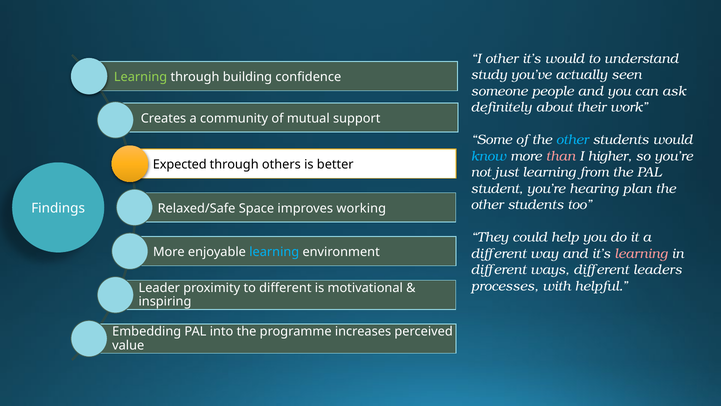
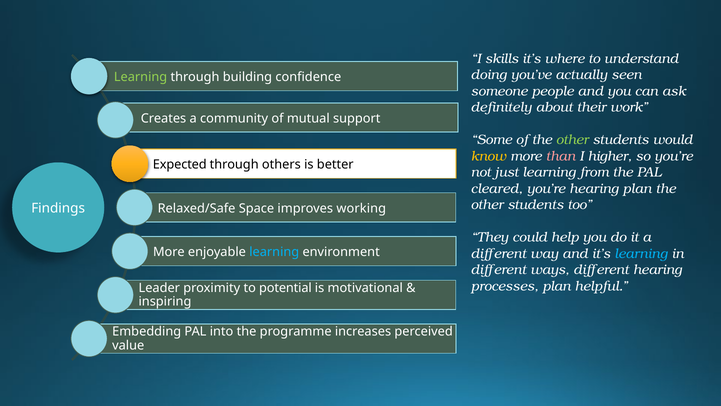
I other: other -> skills
it’s would: would -> where
study: study -> doing
other at (572, 140) colour: light blue -> light green
know colour: light blue -> yellow
student: student -> cleared
learning at (641, 253) colour: pink -> light blue
different leaders: leaders -> hearing
processes with: with -> plan
to different: different -> potential
